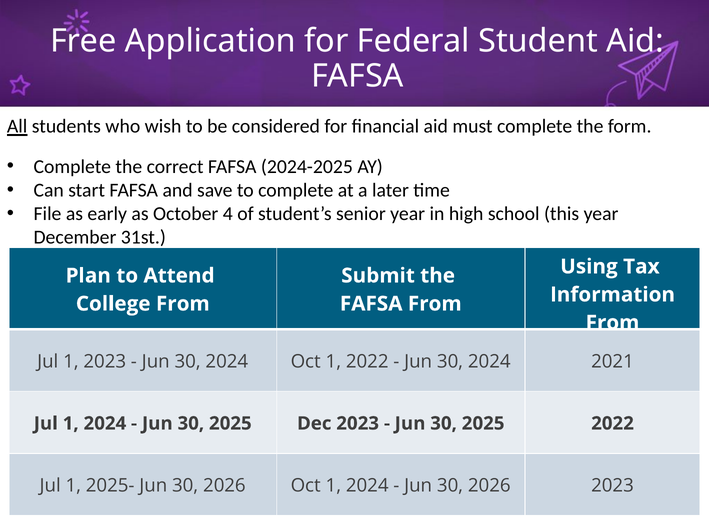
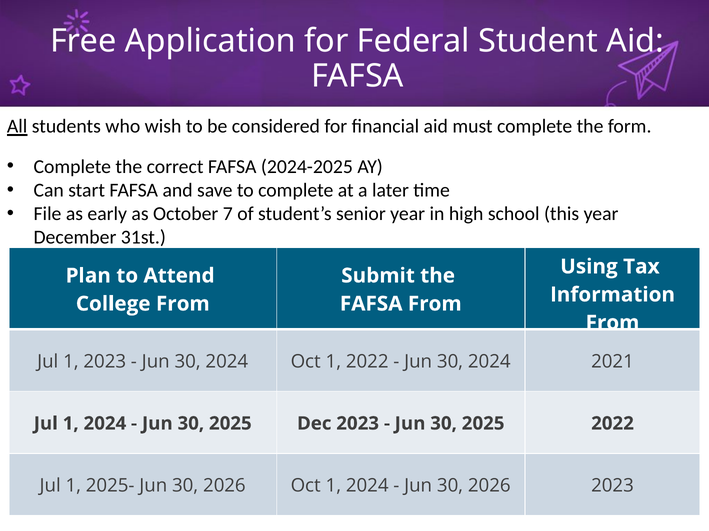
4: 4 -> 7
